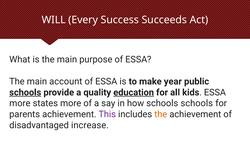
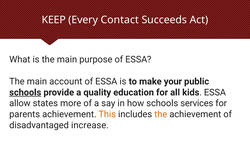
WILL: WILL -> KEEP
Success: Success -> Contact
year: year -> your
education underline: present -> none
more at (20, 103): more -> allow
schools schools: schools -> services
This colour: purple -> orange
